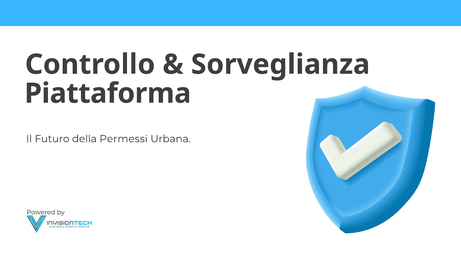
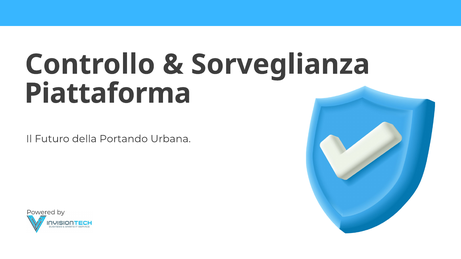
Permessi: Permessi -> Portando
